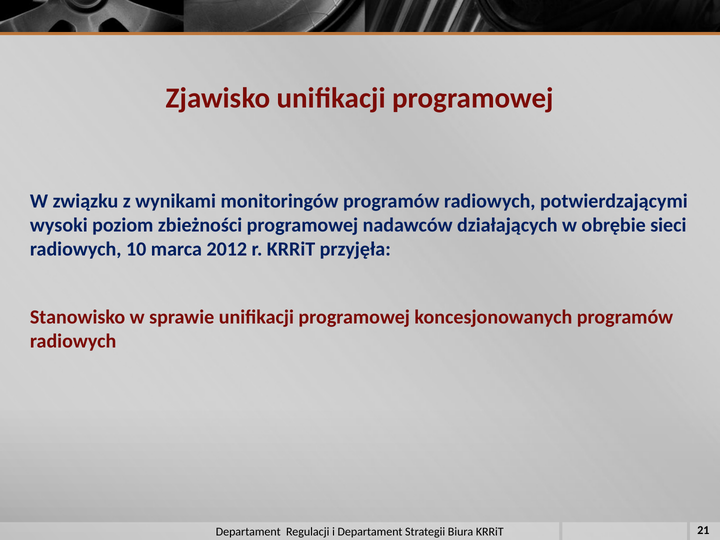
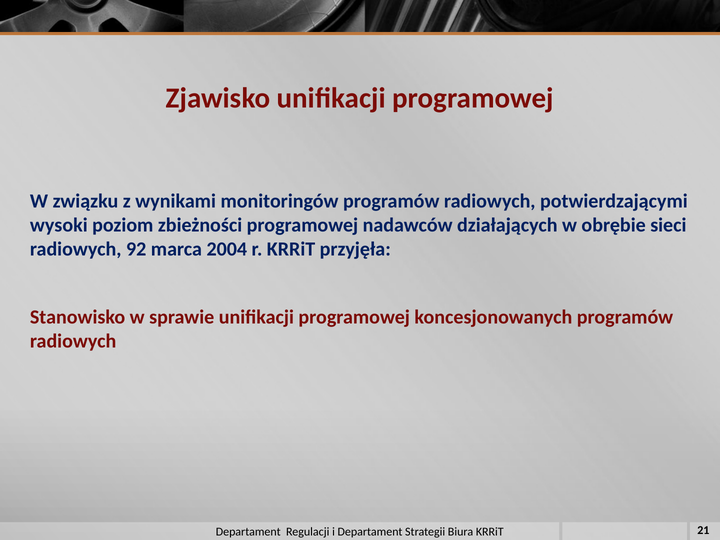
10: 10 -> 92
2012: 2012 -> 2004
